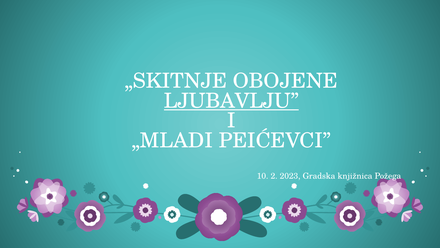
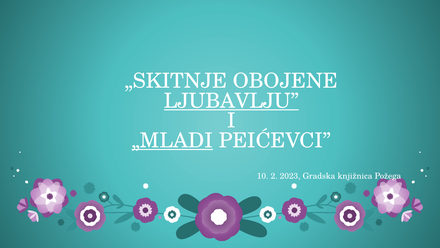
„MLADI underline: none -> present
